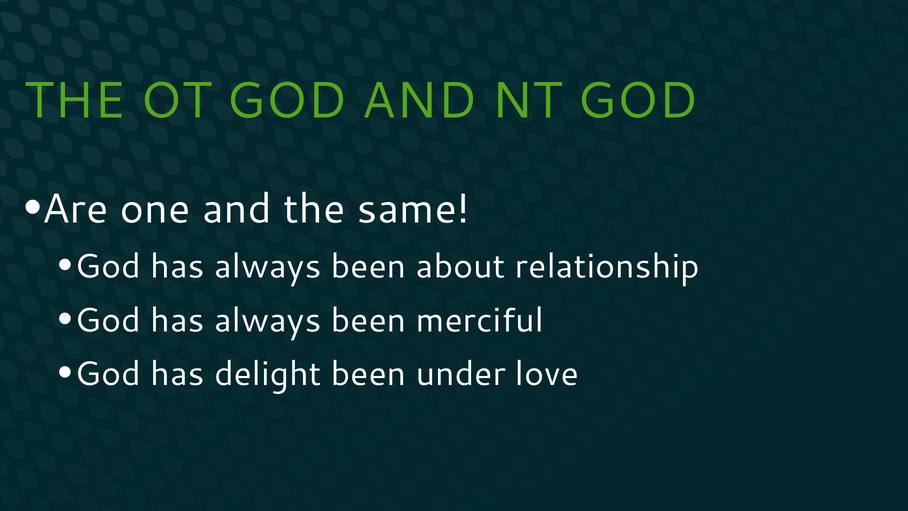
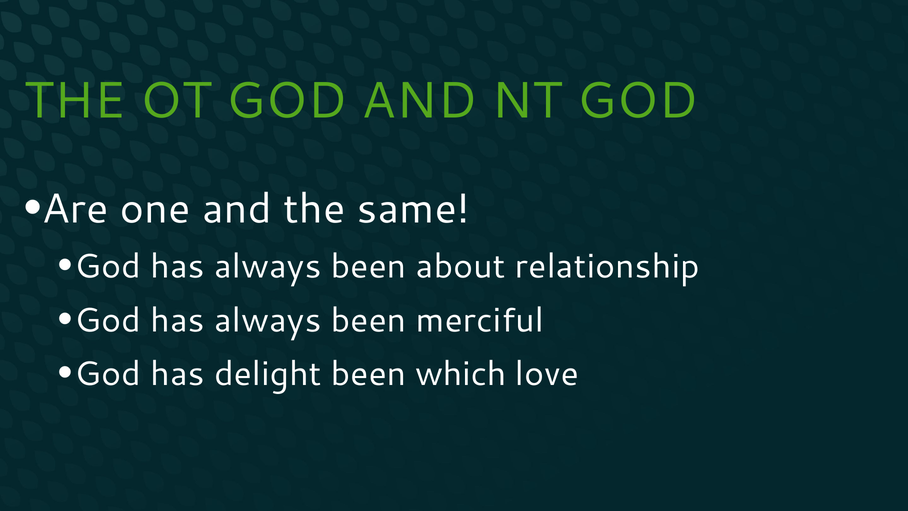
under: under -> which
